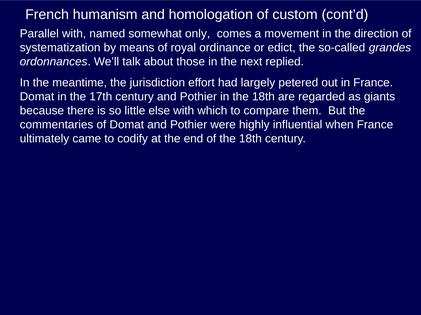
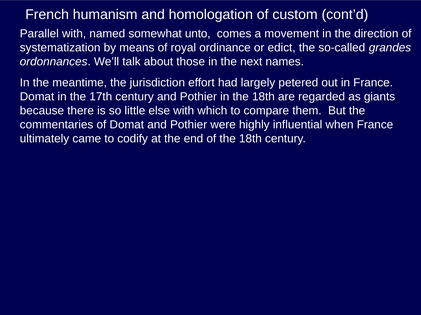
only: only -> unto
replied: replied -> names
